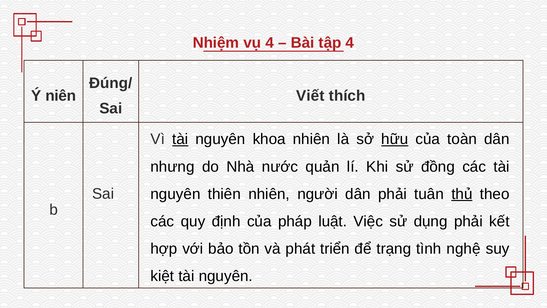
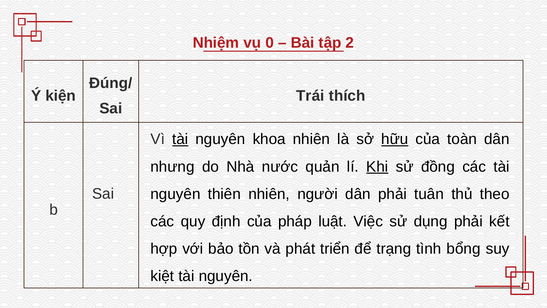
vụ 4: 4 -> 0
tập 4: 4 -> 2
niên: niên -> kiện
Viết: Viết -> Trái
Khi underline: none -> present
thủ underline: present -> none
nghệ: nghệ -> bổng
